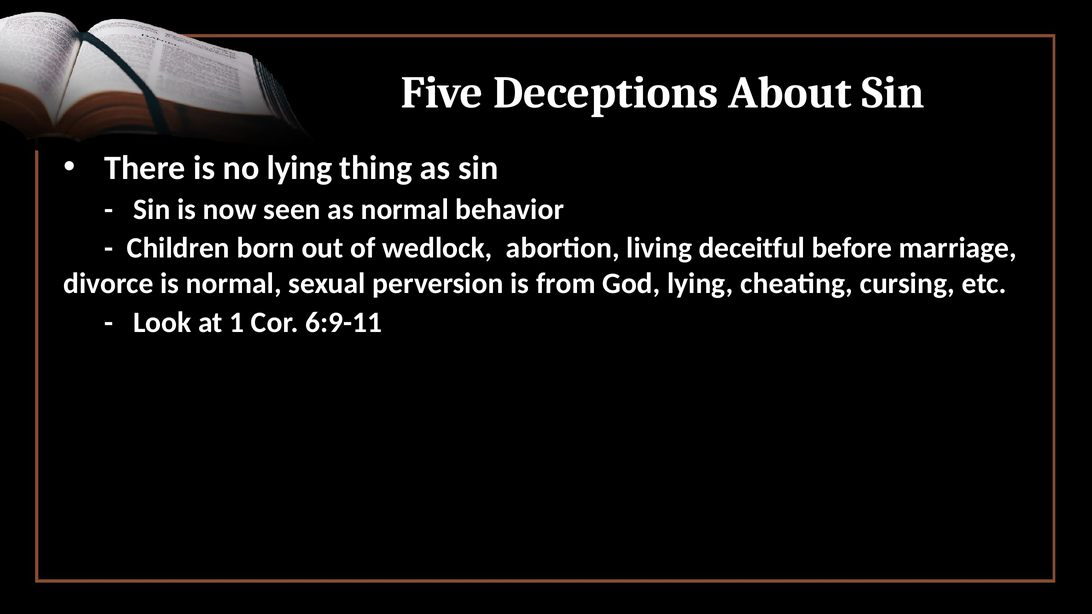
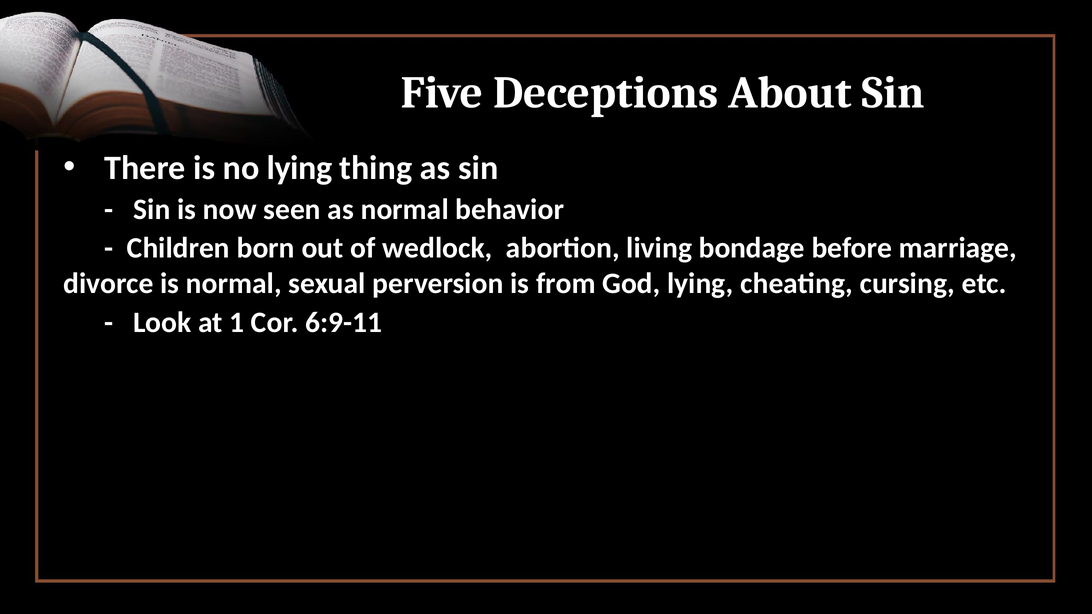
deceitful: deceitful -> bondage
